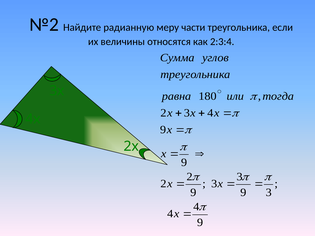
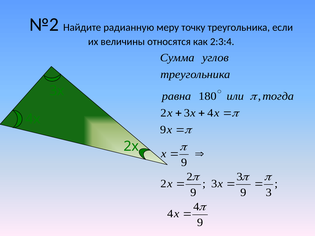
части: части -> точку
